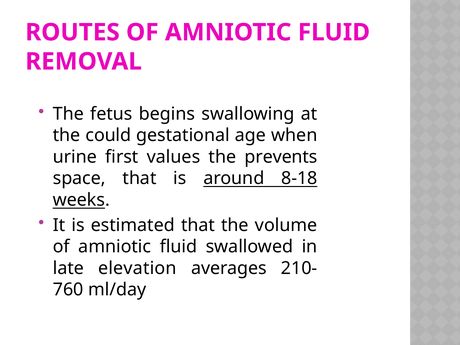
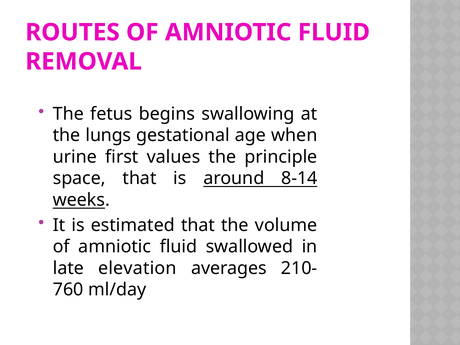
could: could -> lungs
prevents: prevents -> principle
8-18: 8-18 -> 8-14
